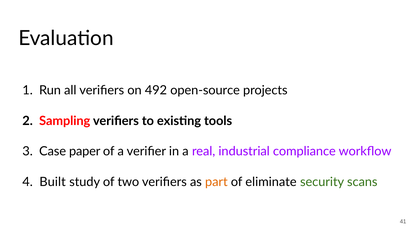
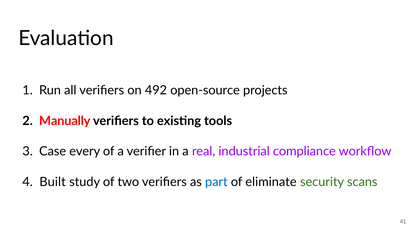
Sampling: Sampling -> Manually
paper: paper -> every
part colour: orange -> blue
